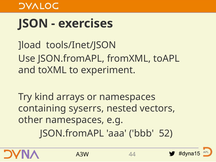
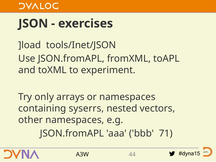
kind: kind -> only
52: 52 -> 71
